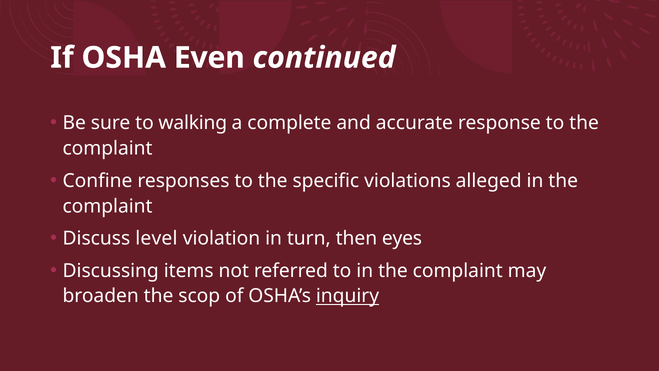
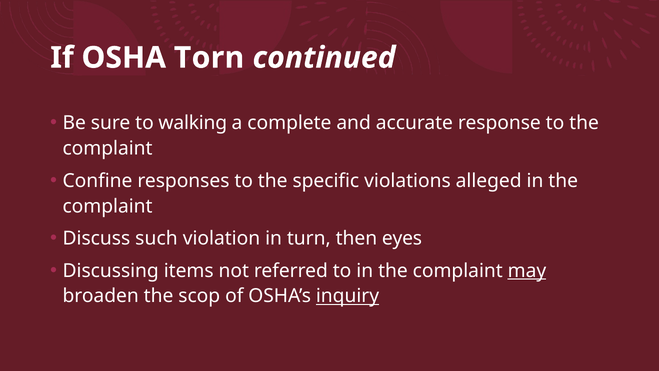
Even: Even -> Torn
level: level -> such
may underline: none -> present
